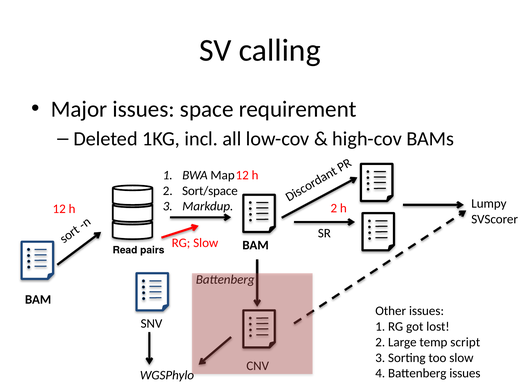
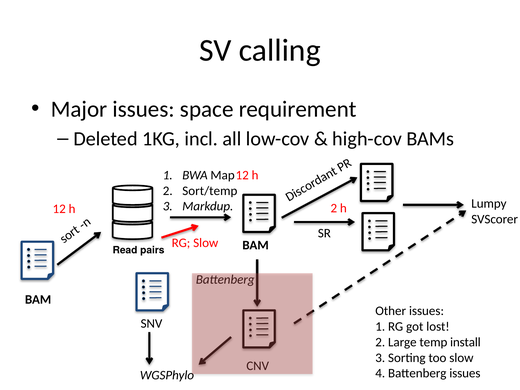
Sort/space: Sort/space -> Sort/temp
script: script -> install
